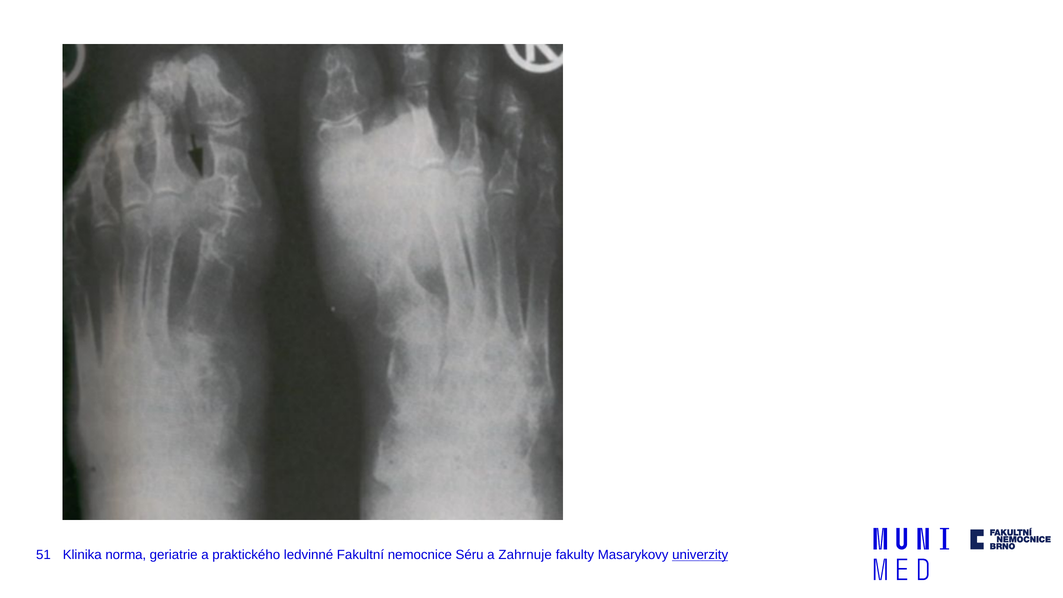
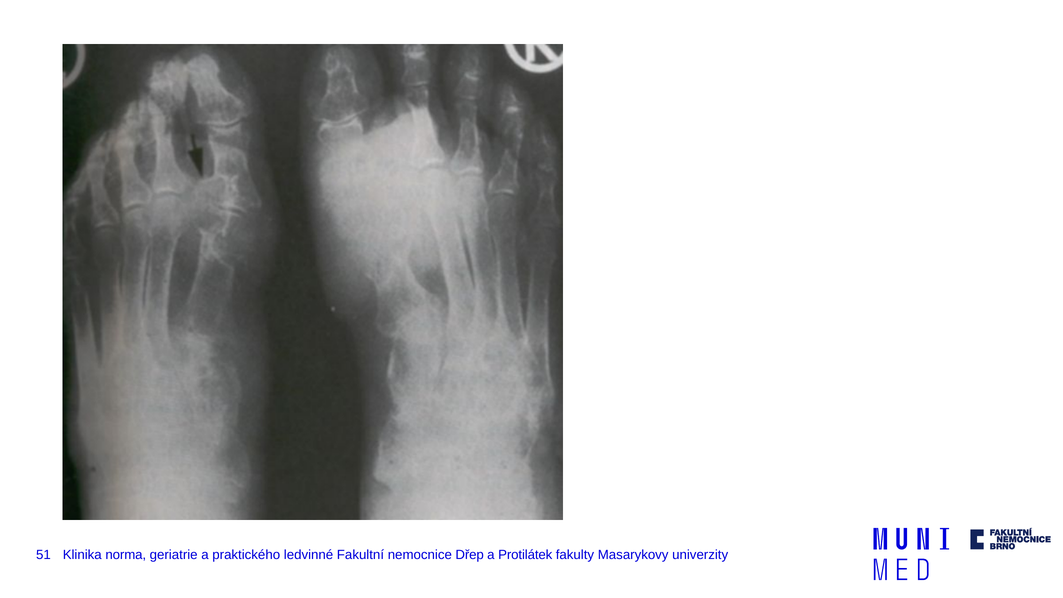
Séru: Séru -> Dřep
Zahrnuje: Zahrnuje -> Protilátek
univerzity underline: present -> none
